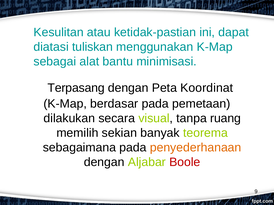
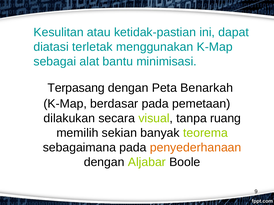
tuliskan: tuliskan -> terletak
Koordinat: Koordinat -> Benarkah
Boole colour: red -> black
